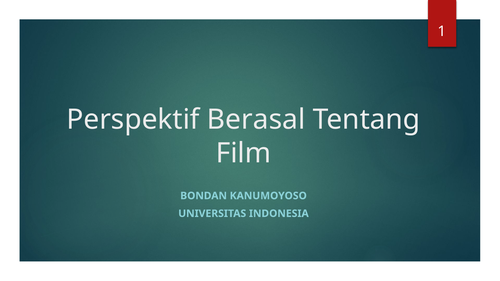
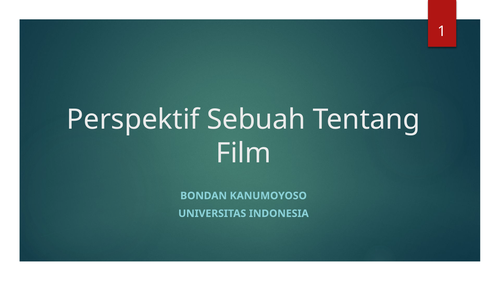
Berasal: Berasal -> Sebuah
